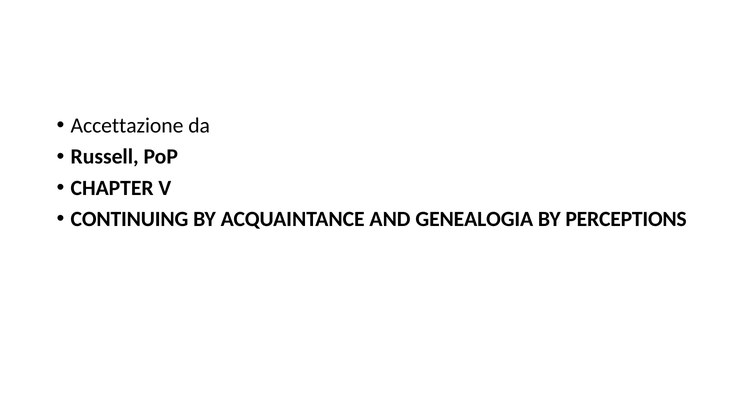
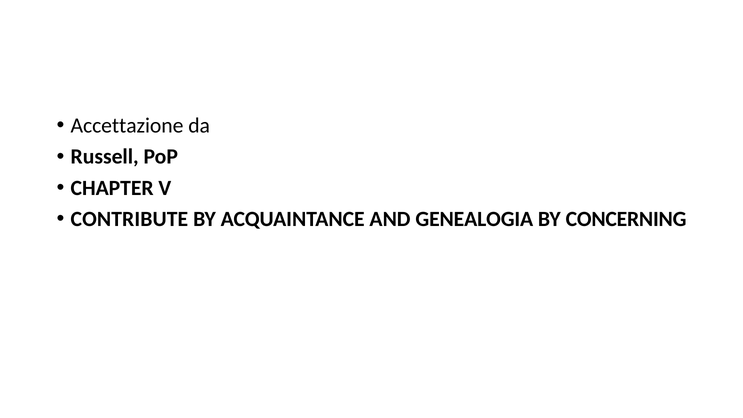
CONTINUING: CONTINUING -> CONTRIBUTE
PERCEPTIONS: PERCEPTIONS -> CONCERNING
